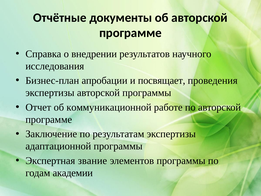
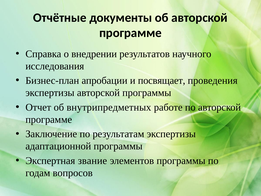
коммуникационной: коммуникационной -> внутрипредметных
академии: академии -> вопросов
